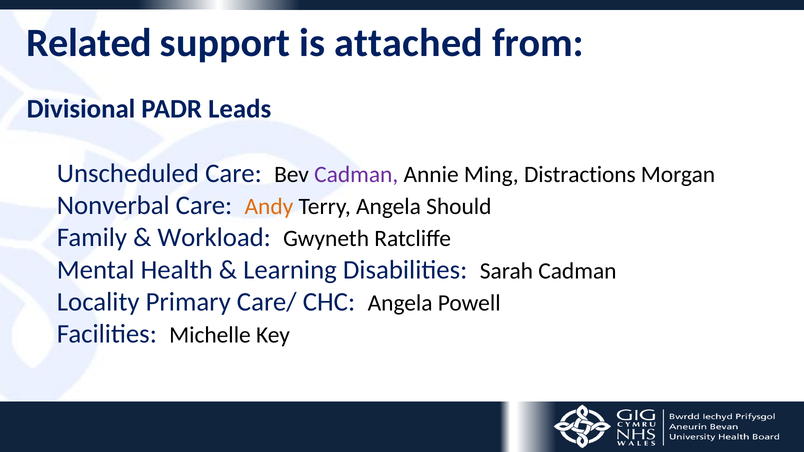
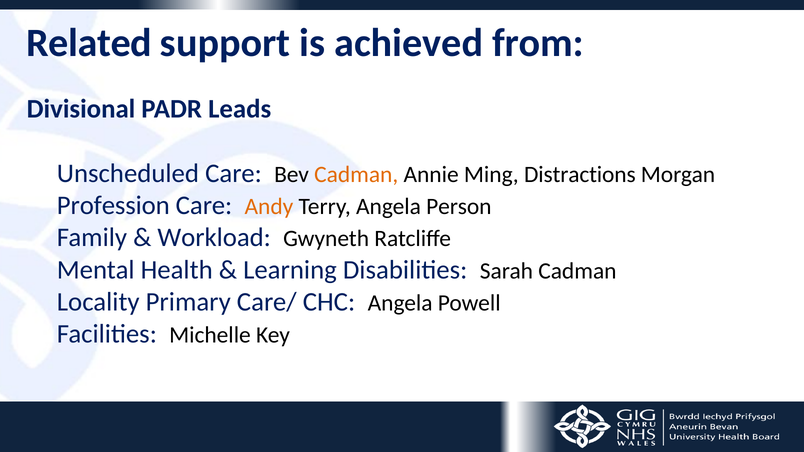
attached: attached -> achieved
Cadman at (356, 174) colour: purple -> orange
Nonverbal: Nonverbal -> Profession
Should: Should -> Person
